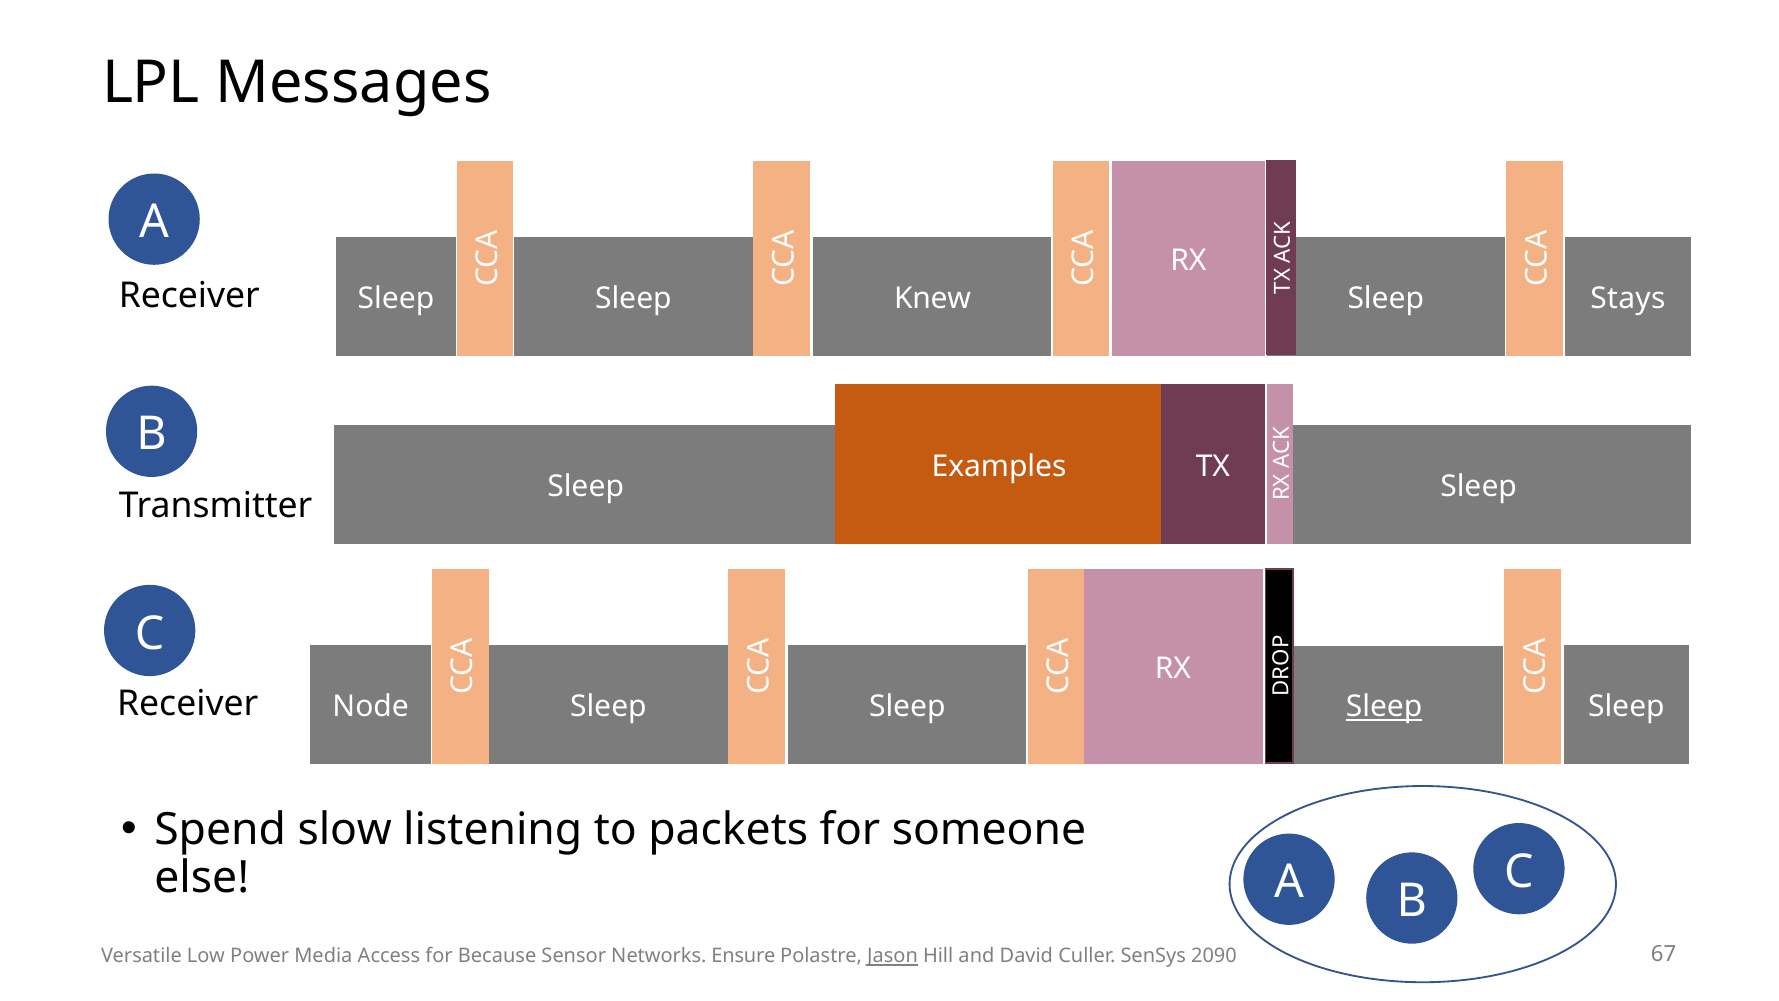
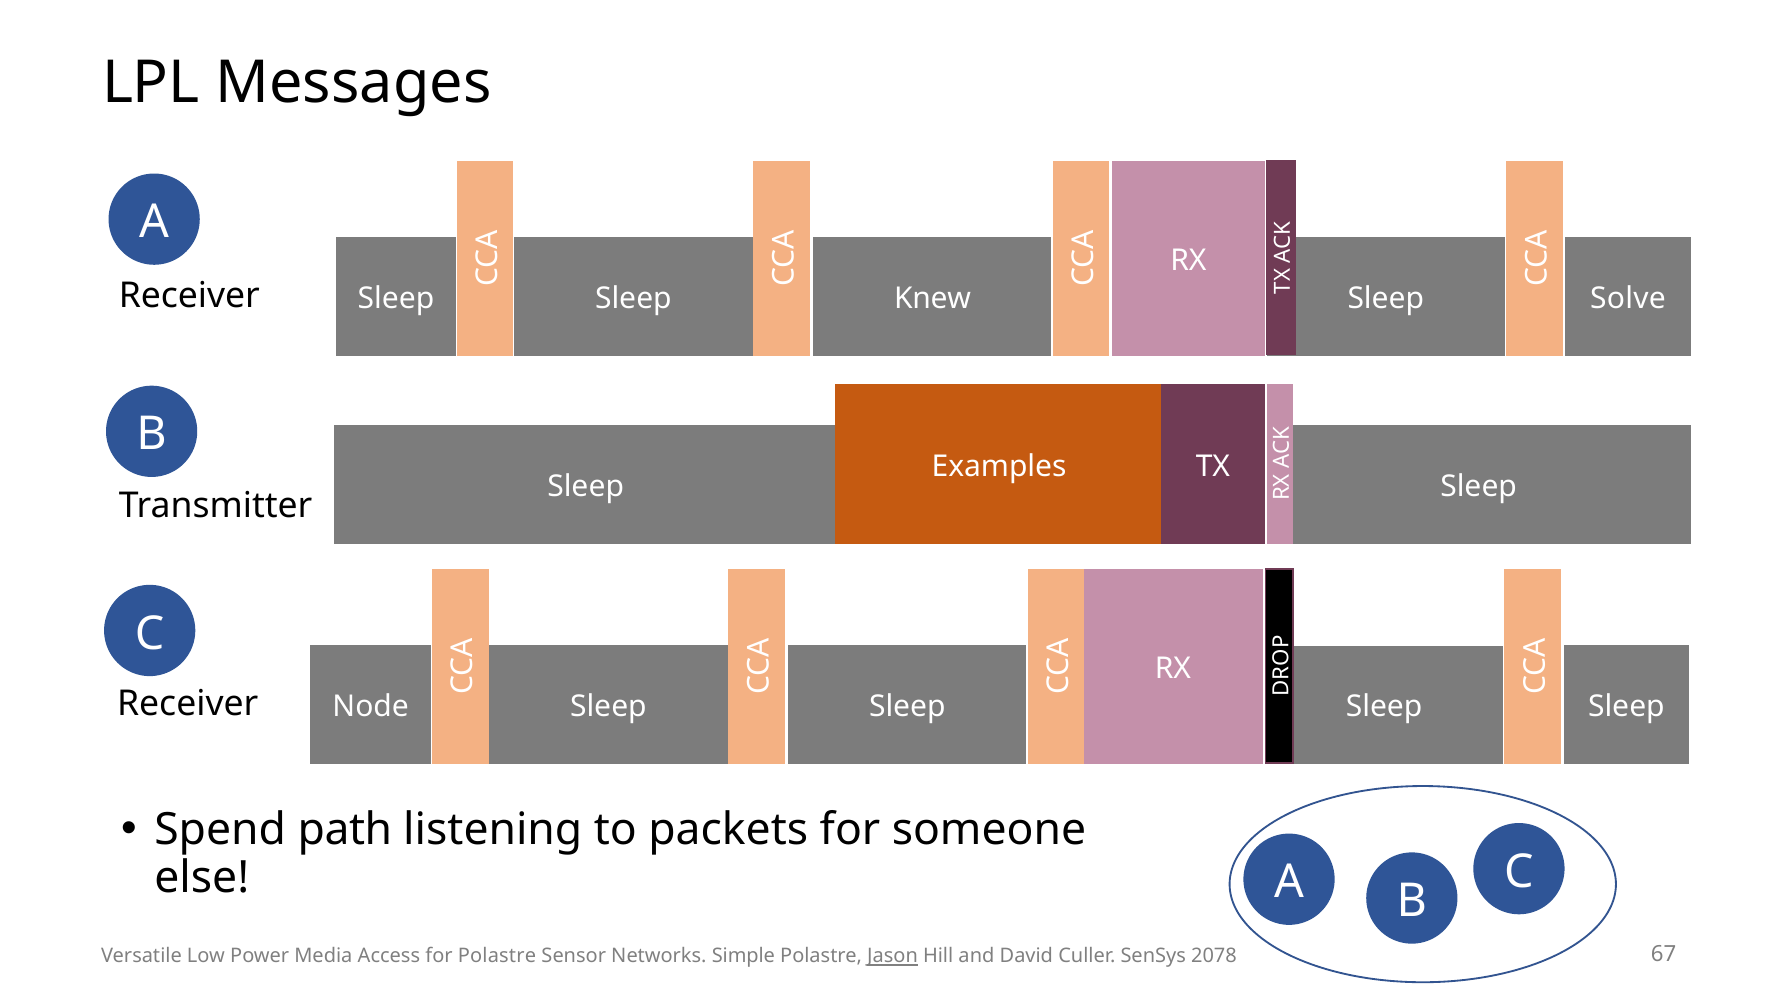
Stays: Stays -> Solve
Sleep at (1384, 707) underline: present -> none
slow: slow -> path
for Because: Because -> Polastre
Ensure: Ensure -> Simple
2090: 2090 -> 2078
